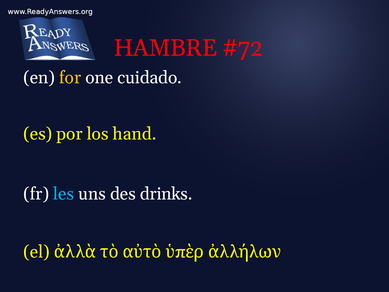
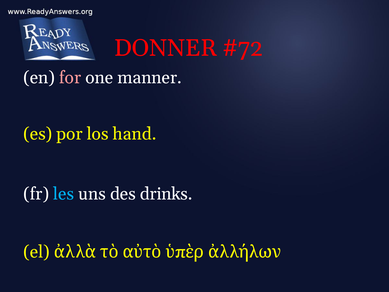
HAMBRE: HAMBRE -> DONNER
for colour: yellow -> pink
cuidado: cuidado -> manner
